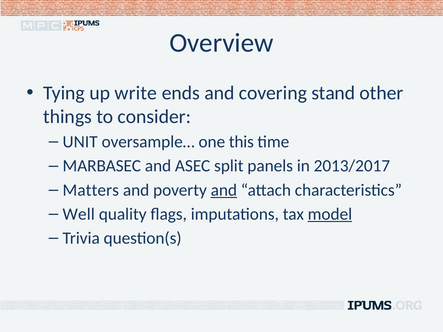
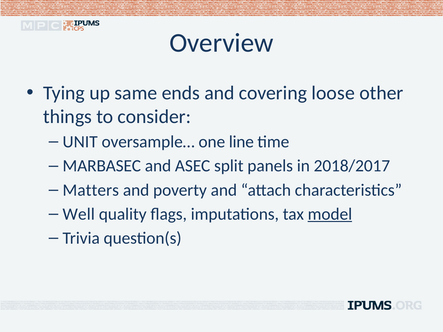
write: write -> same
stand: stand -> loose
this: this -> line
2013/2017: 2013/2017 -> 2018/2017
and at (224, 190) underline: present -> none
